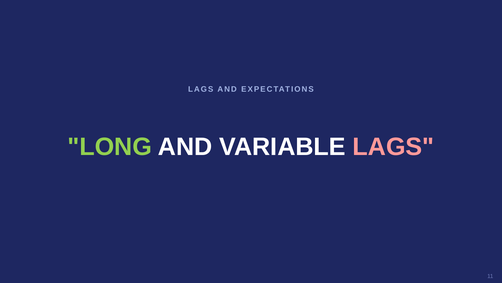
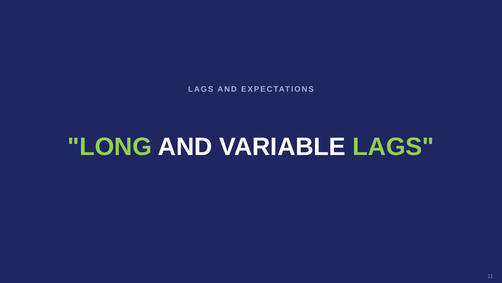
LAGS at (393, 147) colour: pink -> light green
